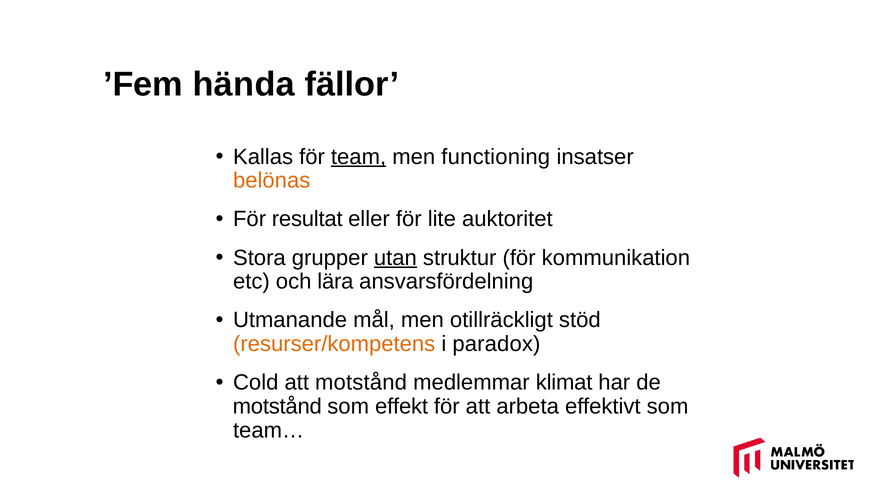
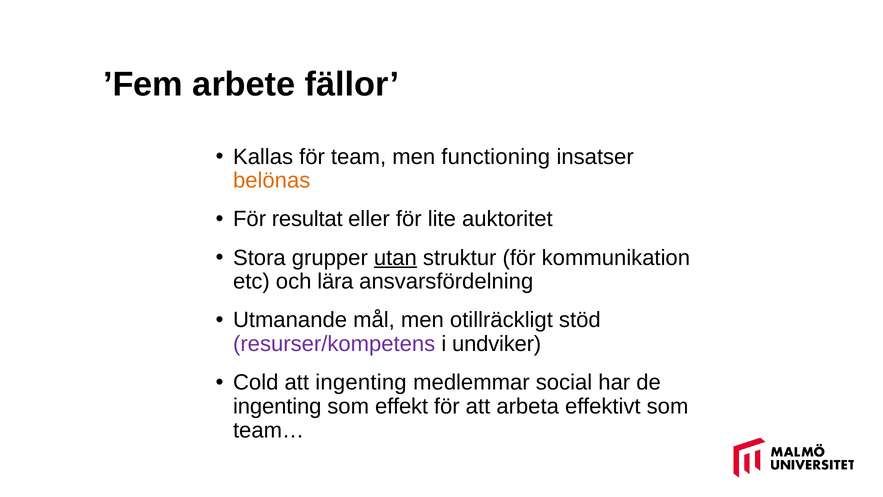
hända: hända -> arbete
team underline: present -> none
resurser/kompetens colour: orange -> purple
paradox: paradox -> undviker
att motstånd: motstånd -> ingenting
klimat: klimat -> social
motstånd at (277, 406): motstånd -> ingenting
